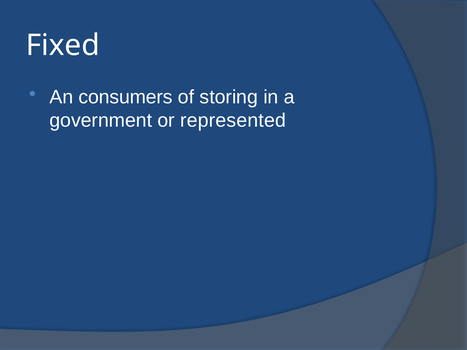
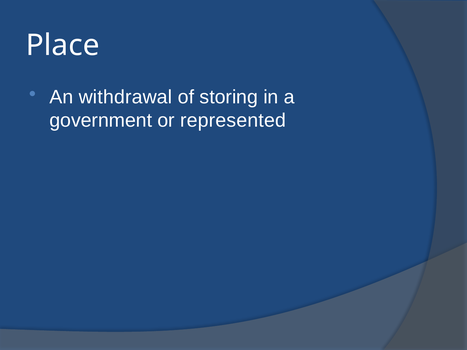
Fixed: Fixed -> Place
consumers: consumers -> withdrawal
